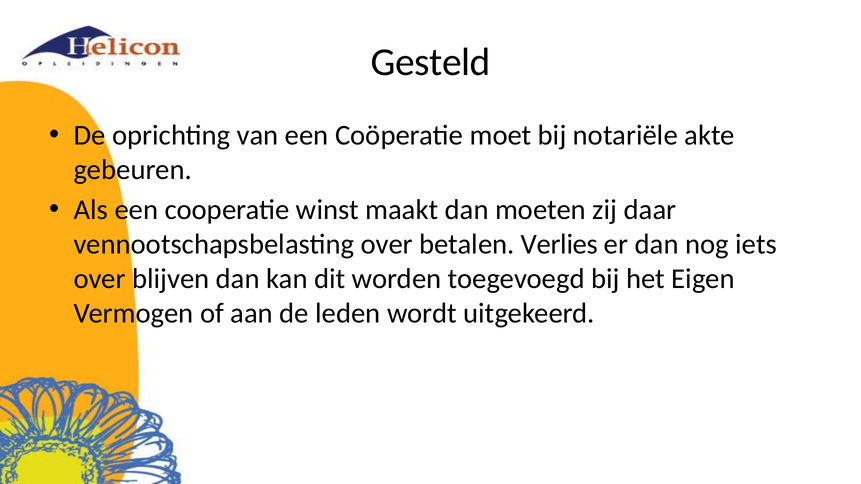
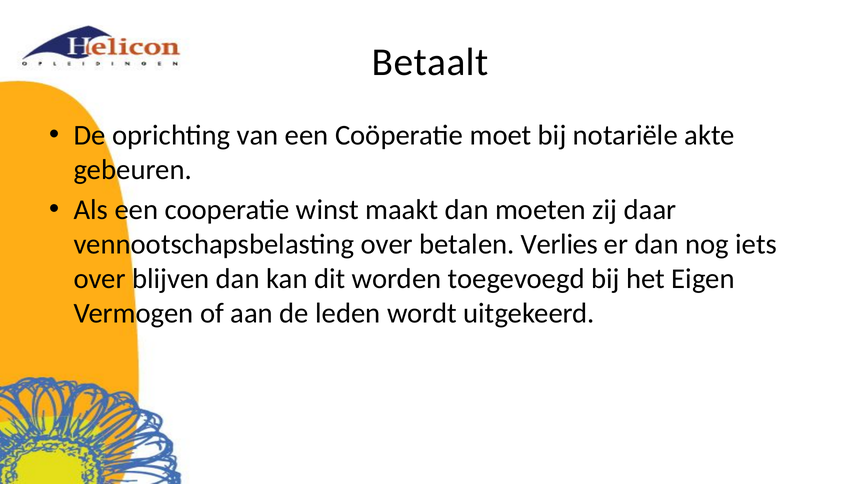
Gesteld: Gesteld -> Betaalt
